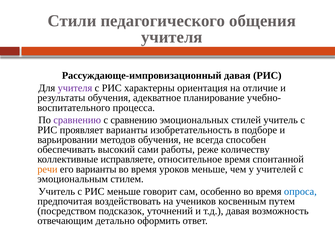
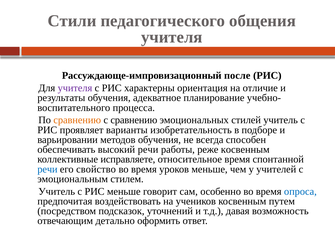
Рассуждающе-импровизационный давая: давая -> после
сравнению at (77, 120) colour: purple -> orange
высокий сами: сами -> речи
реже количеству: количеству -> косвенным
речи at (47, 169) colour: orange -> blue
его варианты: варианты -> свойство
